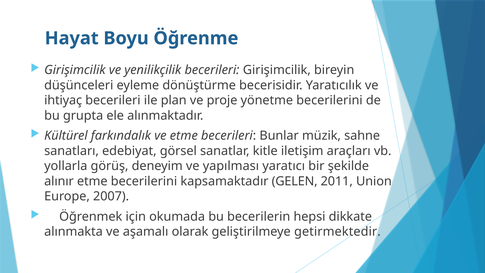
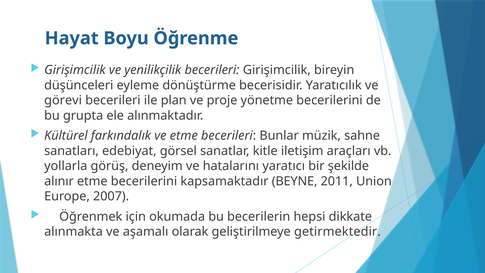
ihtiyaç: ihtiyaç -> görevi
yapılması: yapılması -> hatalarını
GELEN: GELEN -> BEYNE
